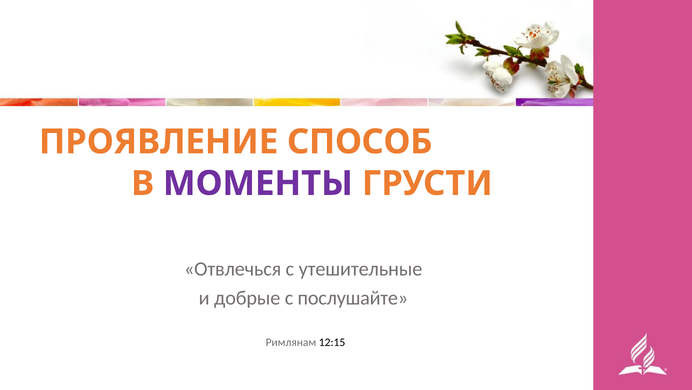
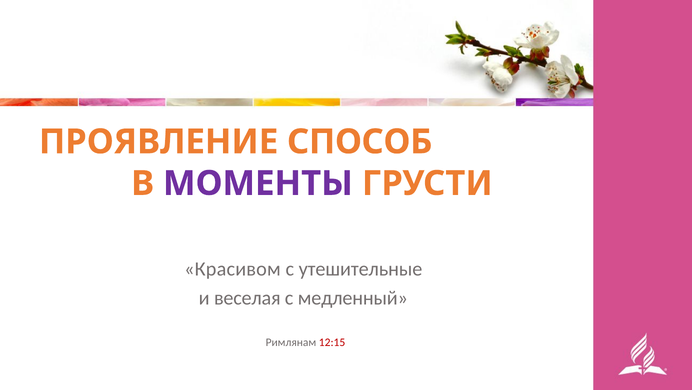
Отвлечься: Отвлечься -> Красивом
добрые: добрые -> веселая
послушайте: послушайте -> медленный
12:15 colour: black -> red
